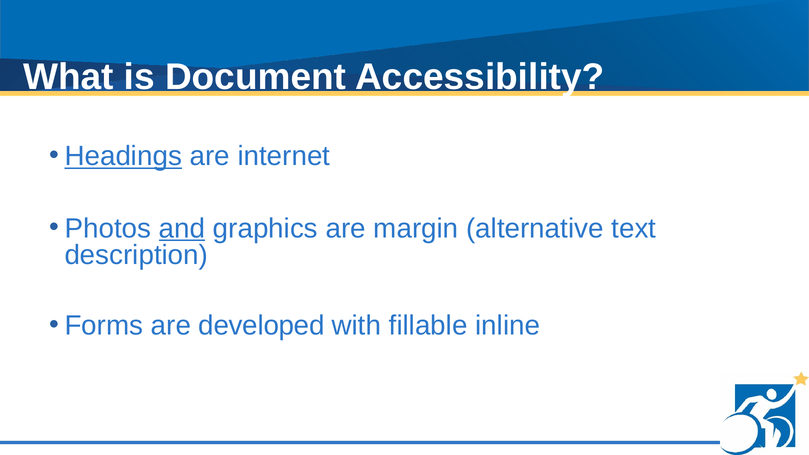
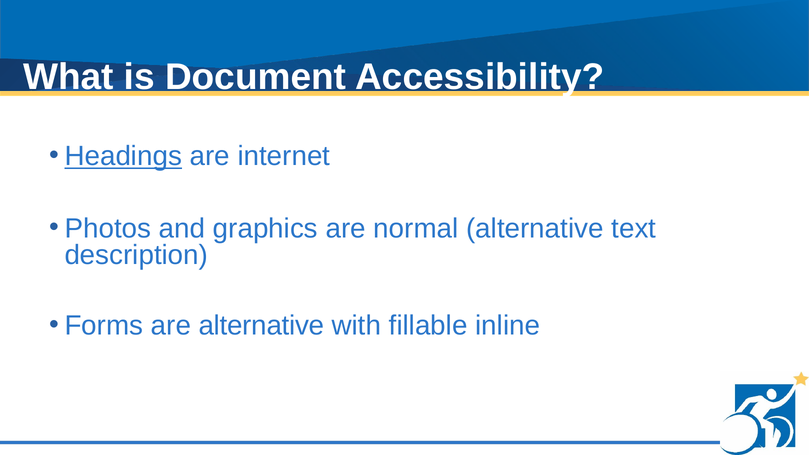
and underline: present -> none
margin: margin -> normal
are developed: developed -> alternative
